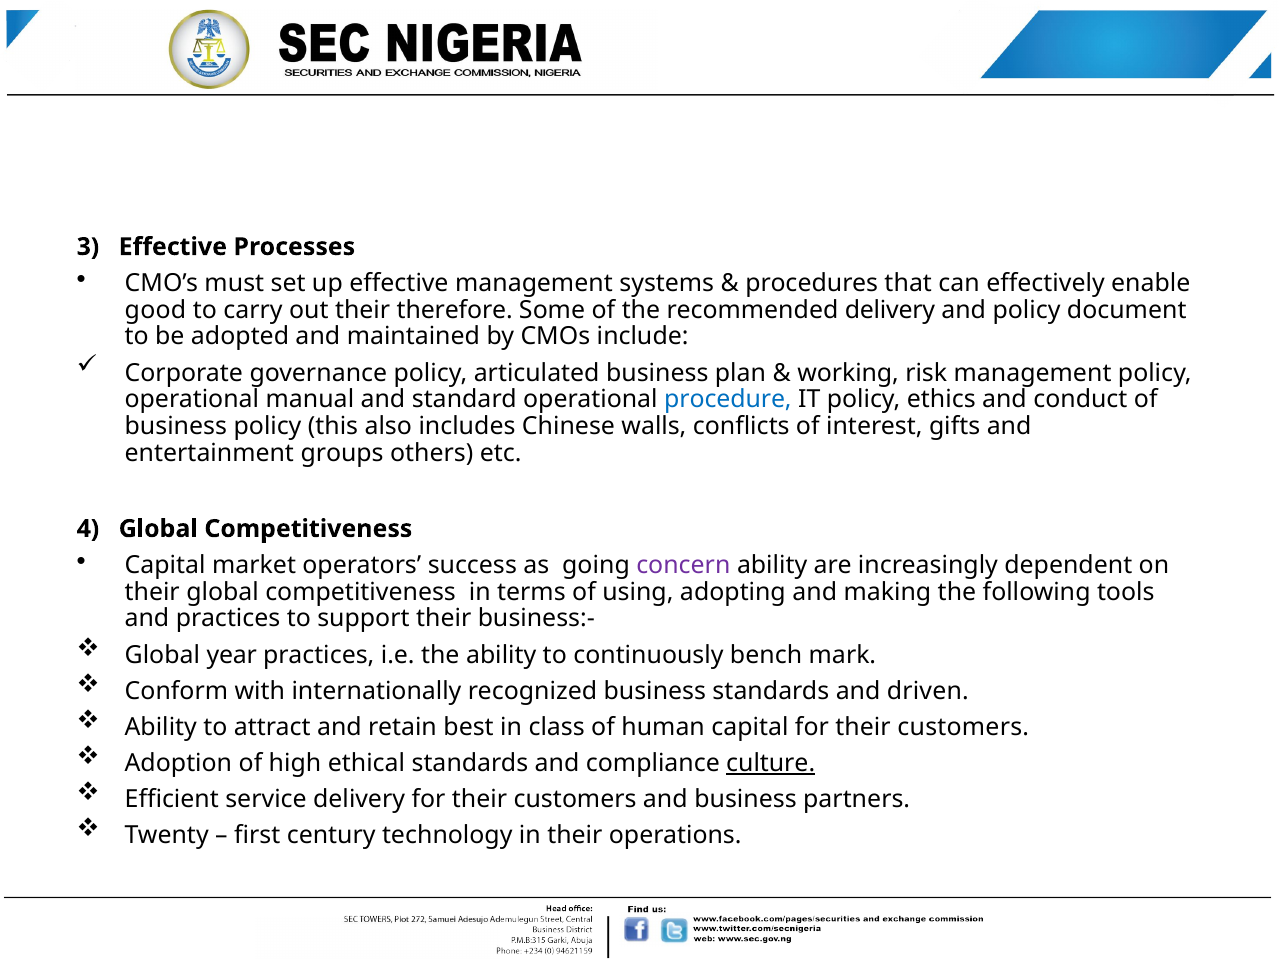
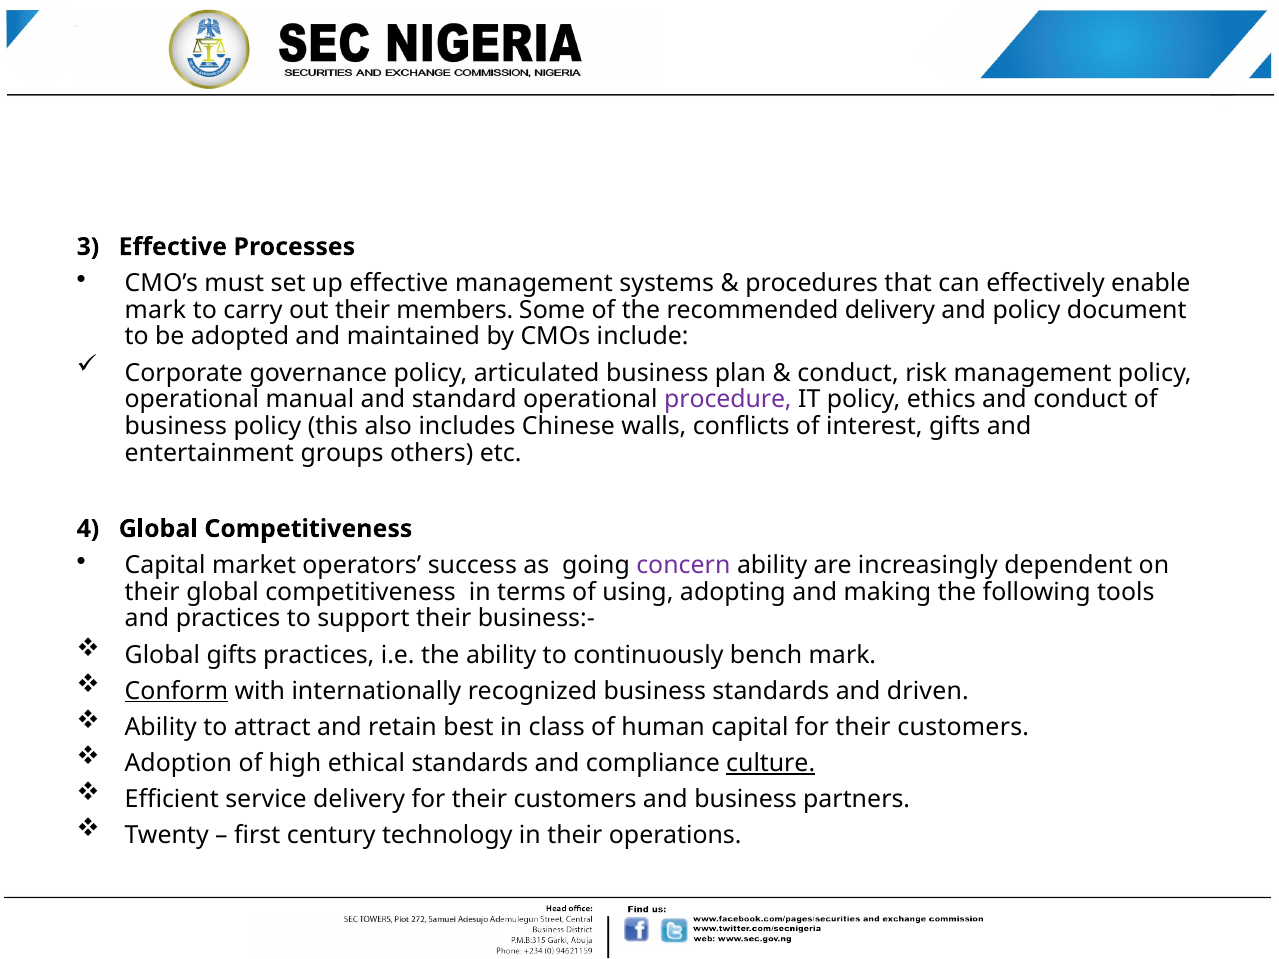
good at (155, 310): good -> mark
therefore: therefore -> members
working at (848, 373): working -> conduct
procedure colour: blue -> purple
Global year: year -> gifts
Conform underline: none -> present
